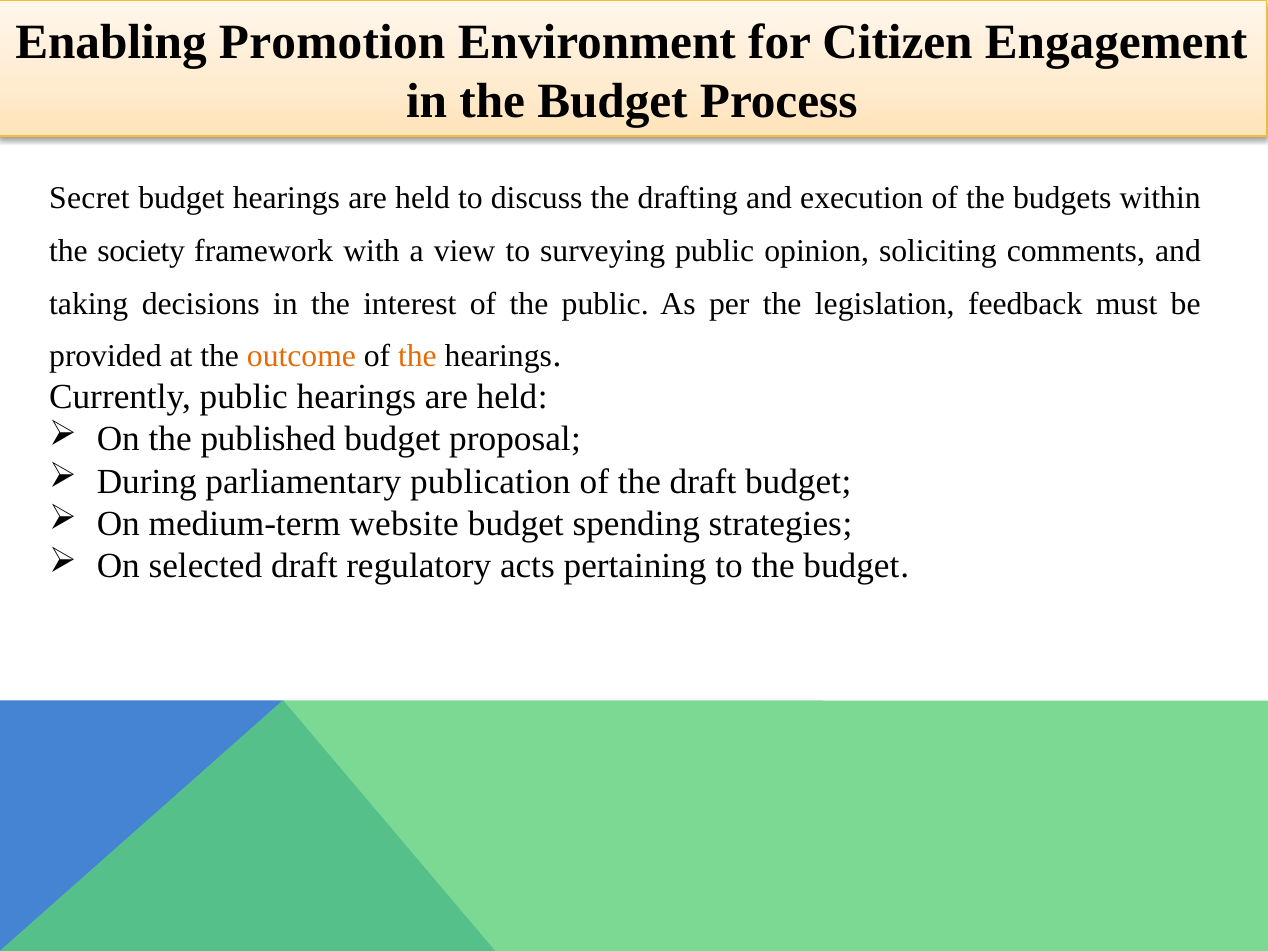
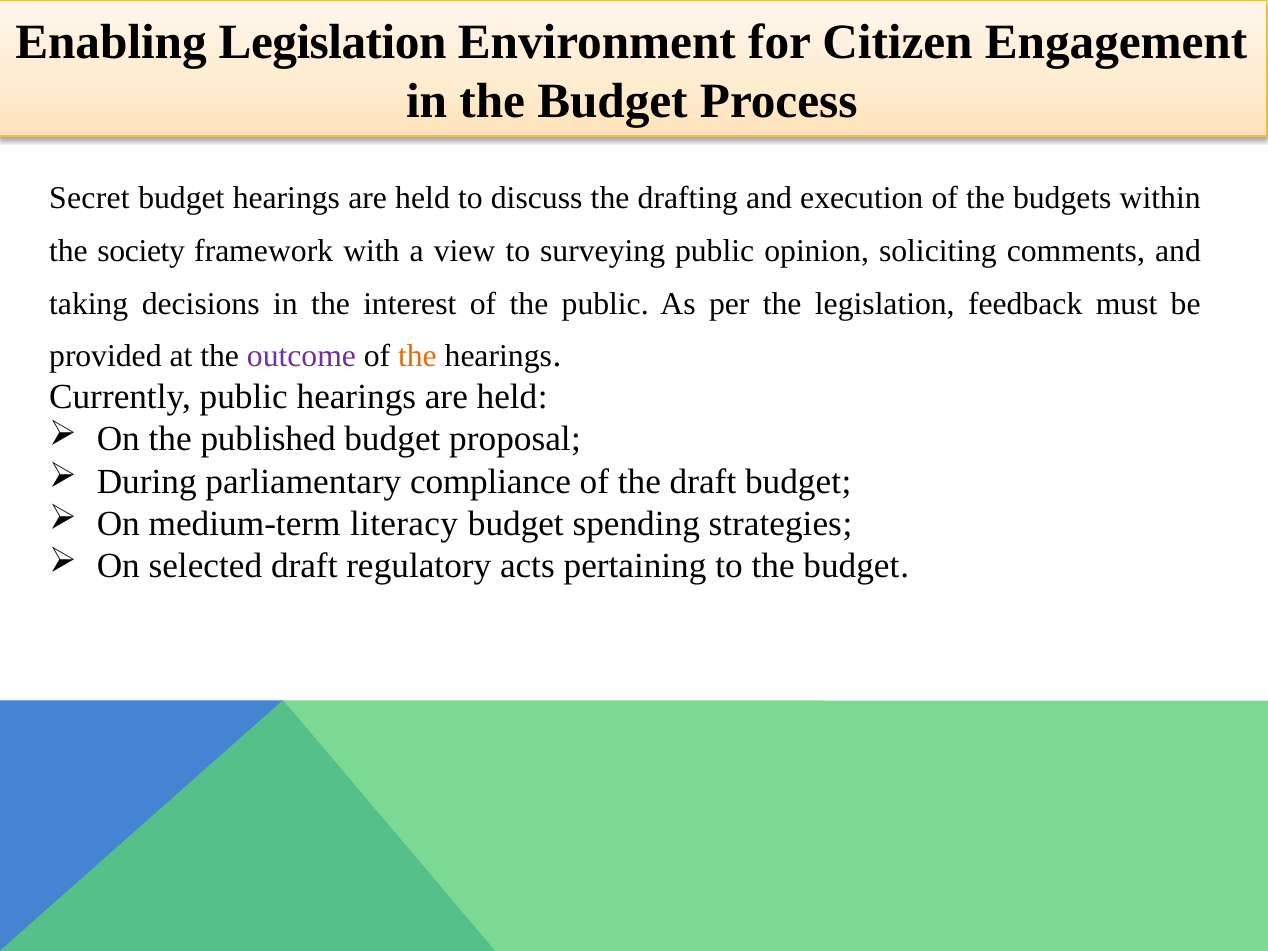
Enabling Promotion: Promotion -> Legislation
outcome colour: orange -> purple
publication: publication -> compliance
website: website -> literacy
